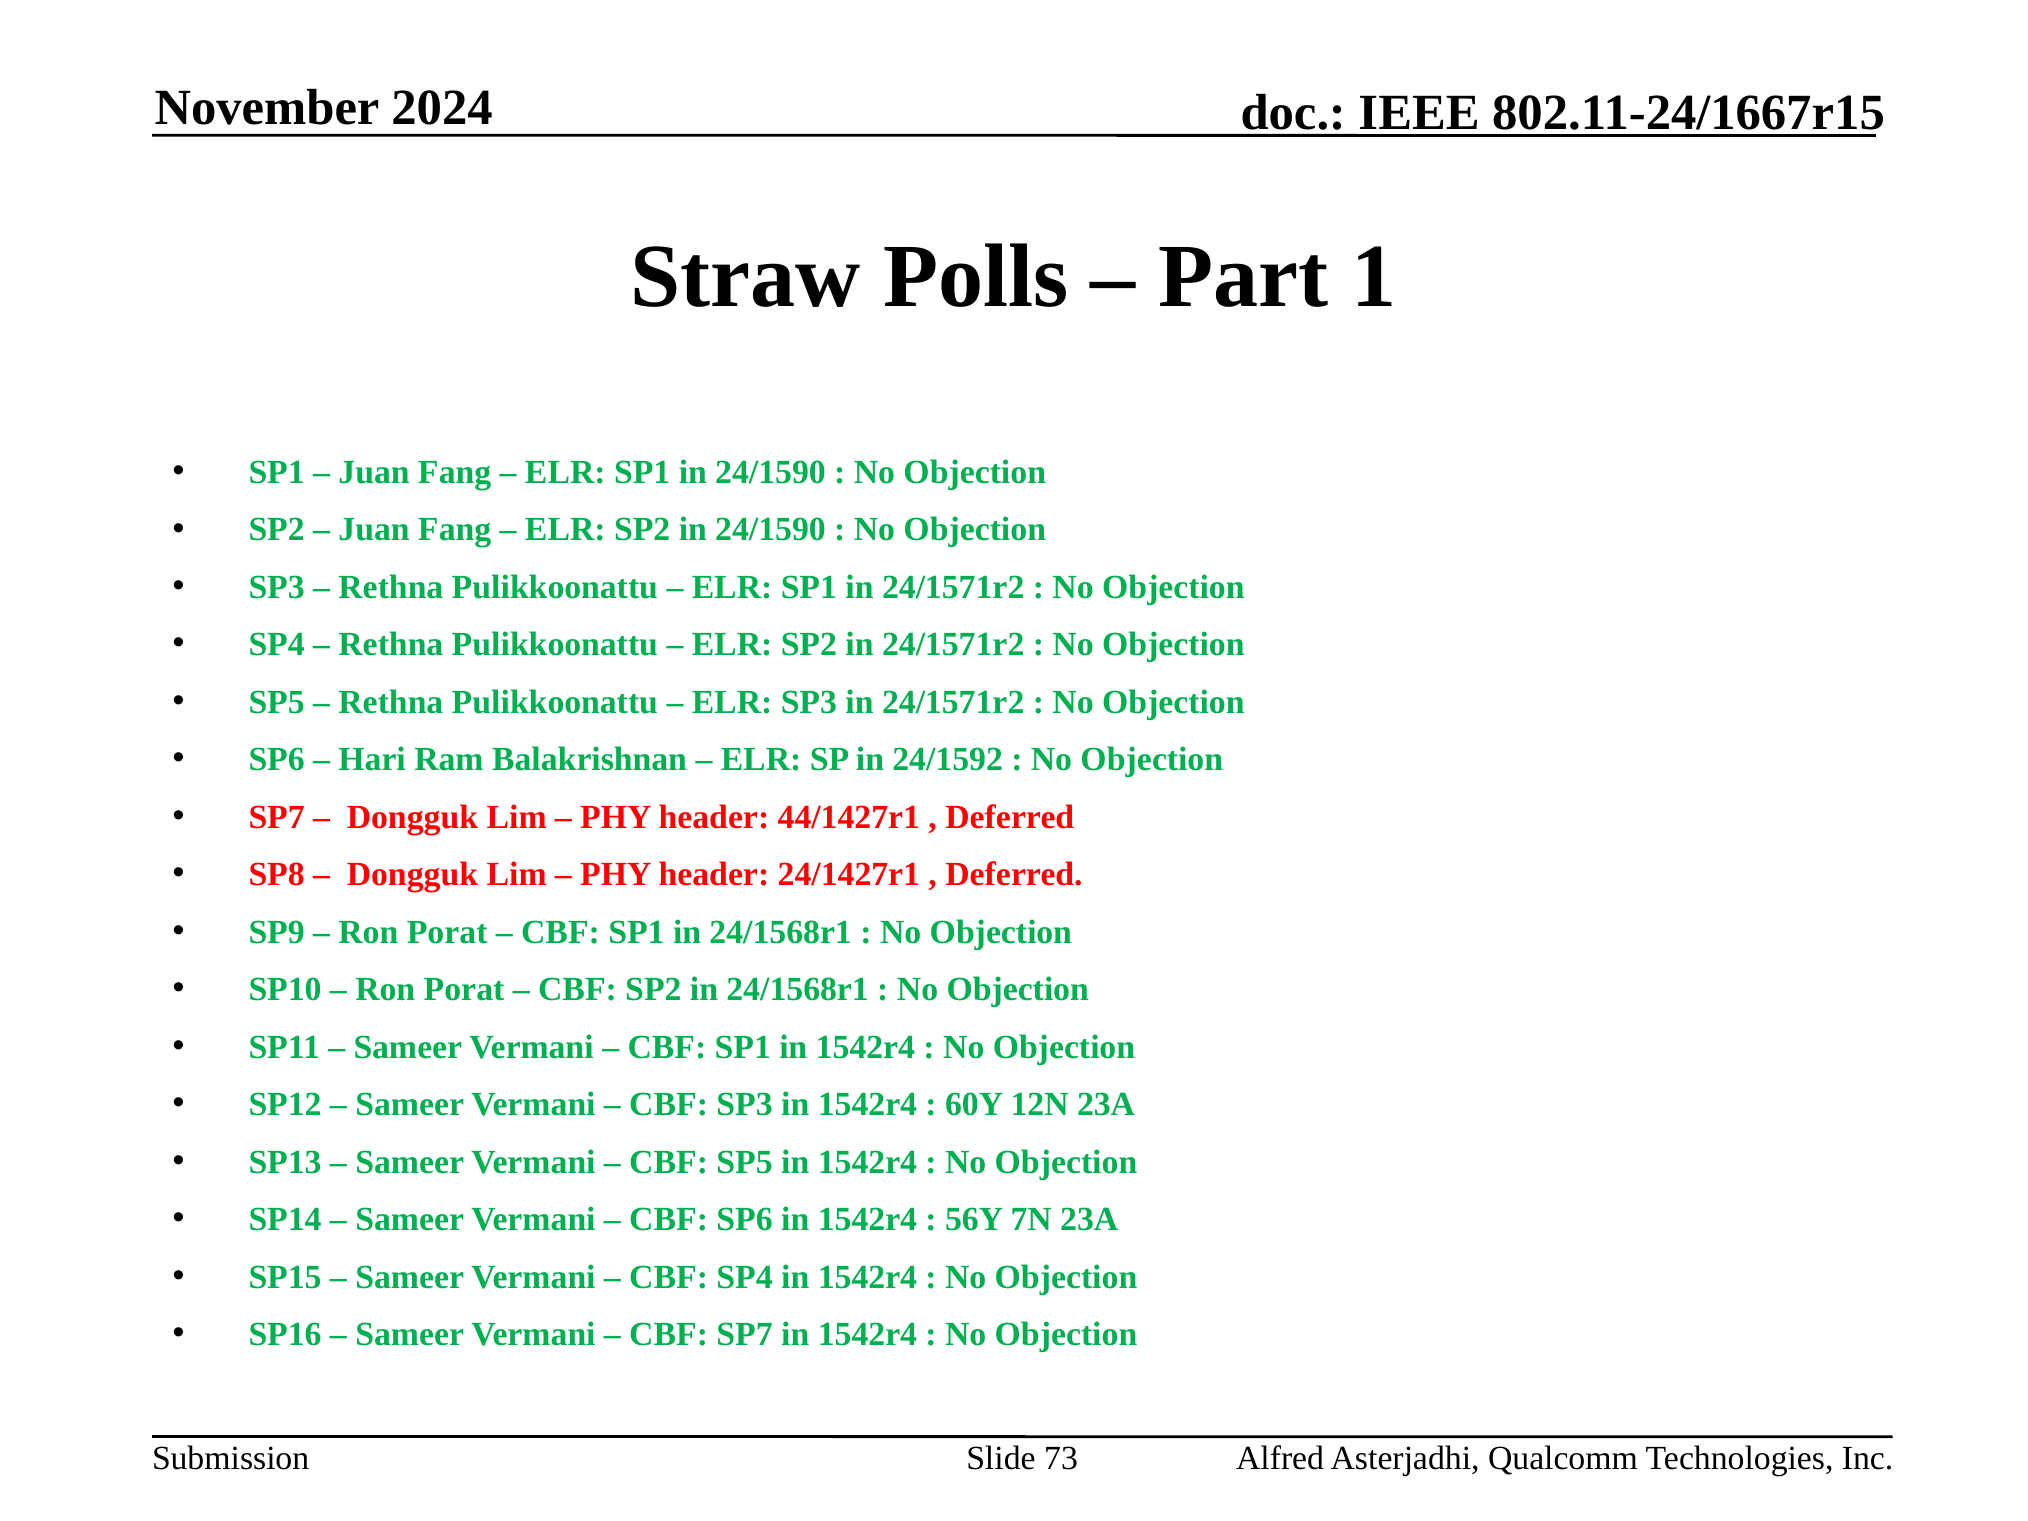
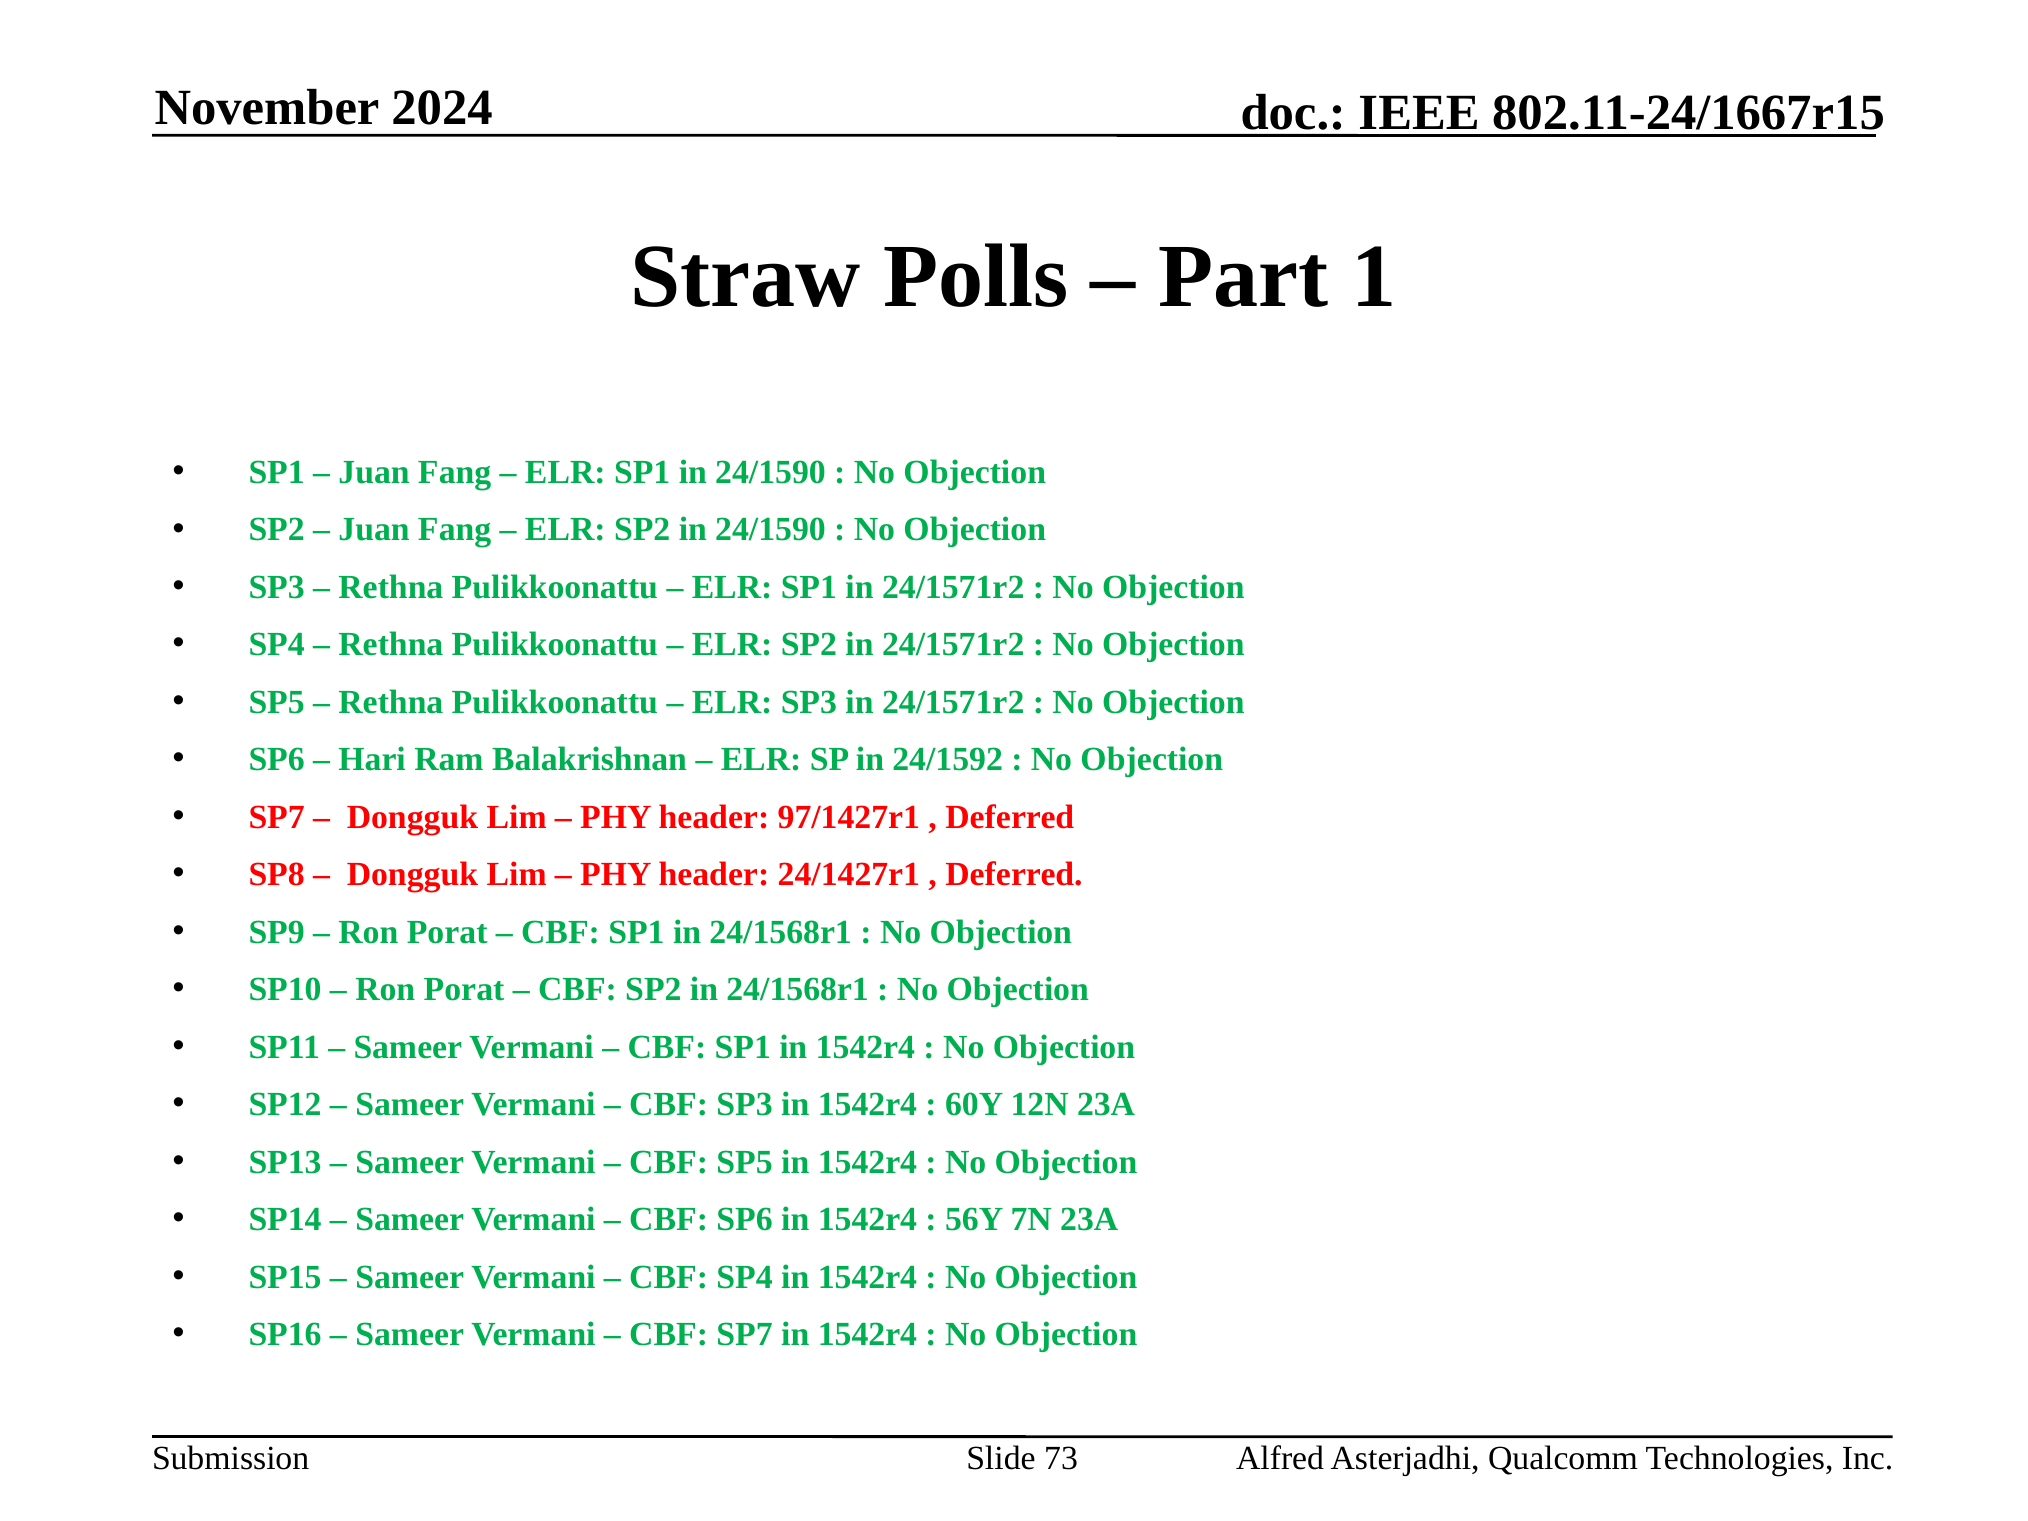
44/1427r1: 44/1427r1 -> 97/1427r1
